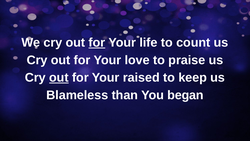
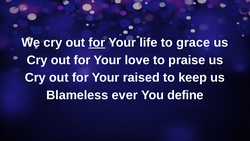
count: count -> grace
out at (59, 77) underline: present -> none
than: than -> ever
began: began -> define
